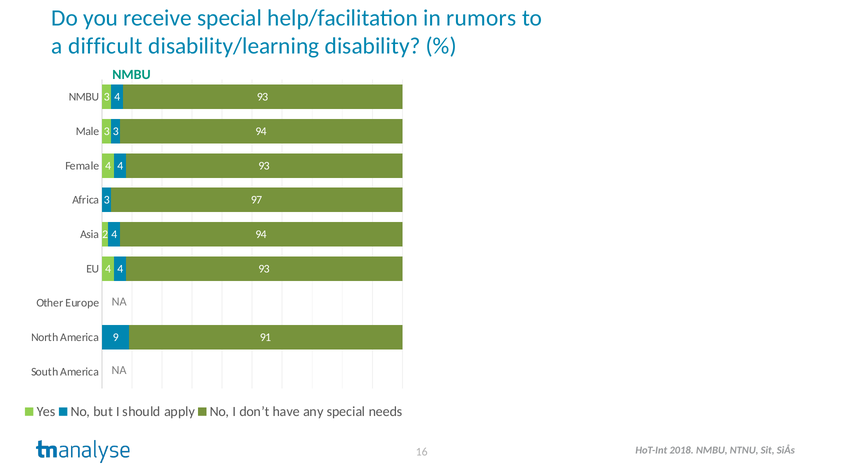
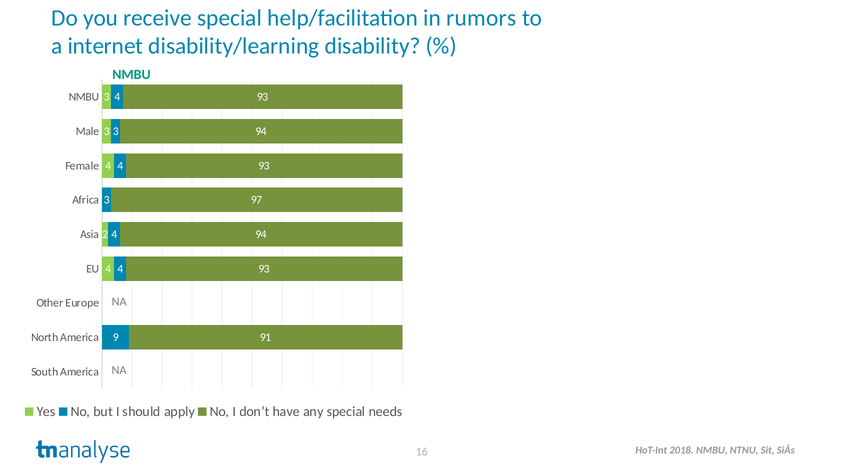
difficult: difficult -> internet
